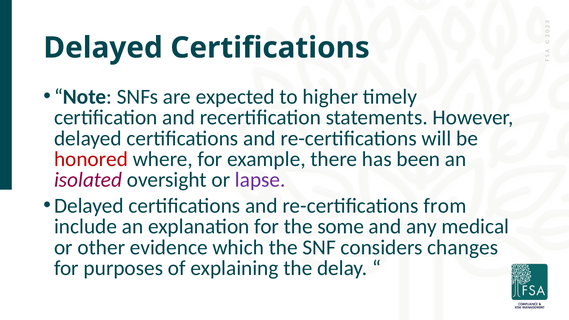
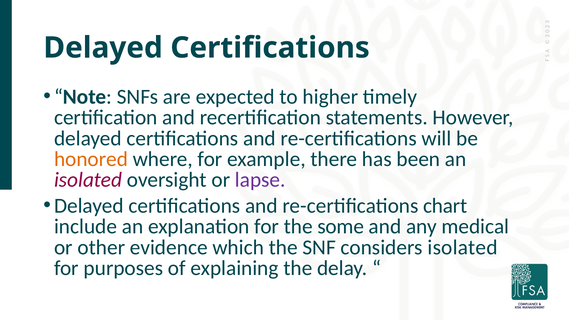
honored colour: red -> orange
from: from -> chart
considers changes: changes -> isolated
